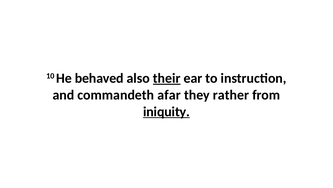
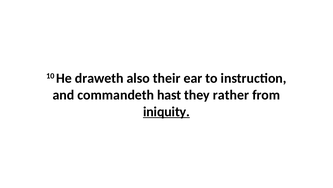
behaved: behaved -> draweth
their underline: present -> none
afar: afar -> hast
